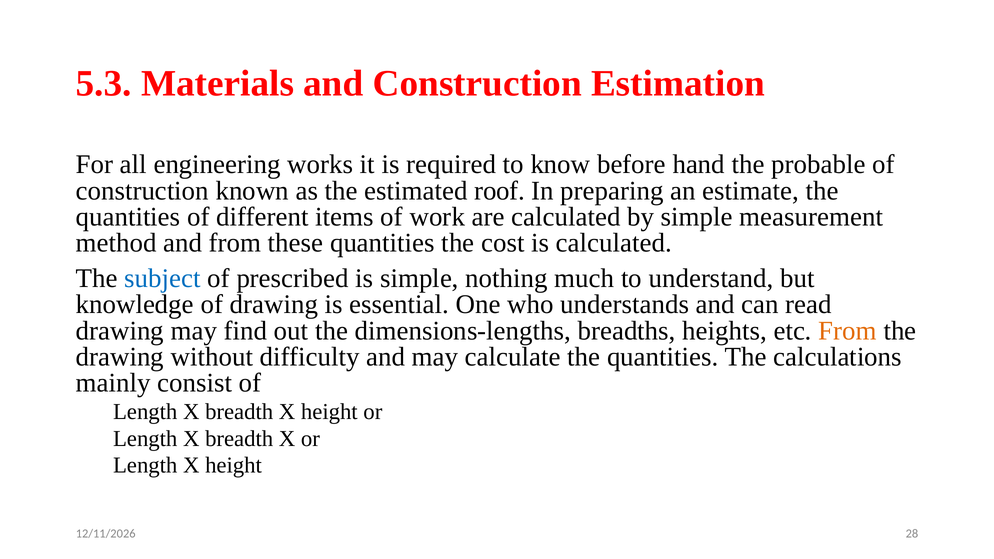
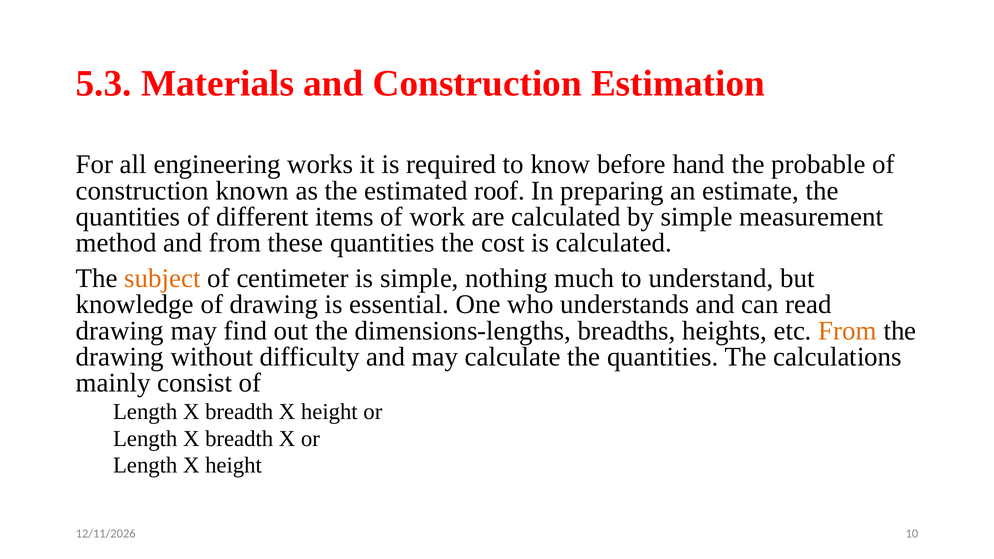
subject colour: blue -> orange
prescribed: prescribed -> centimeter
28: 28 -> 10
